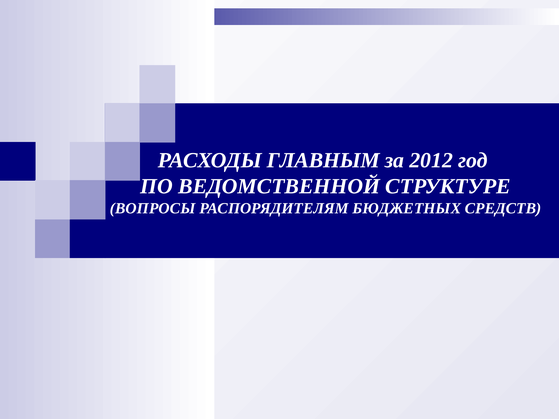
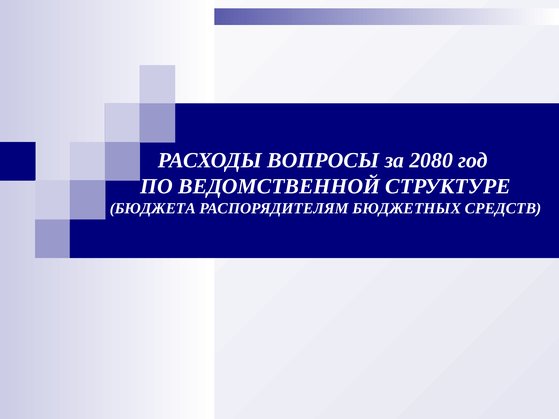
ГЛАВНЫМ: ГЛАВНЫМ -> ВОПРОСЫ
2012: 2012 -> 2080
ВОПРОСЫ: ВОПРОСЫ -> БЮДЖЕТА
